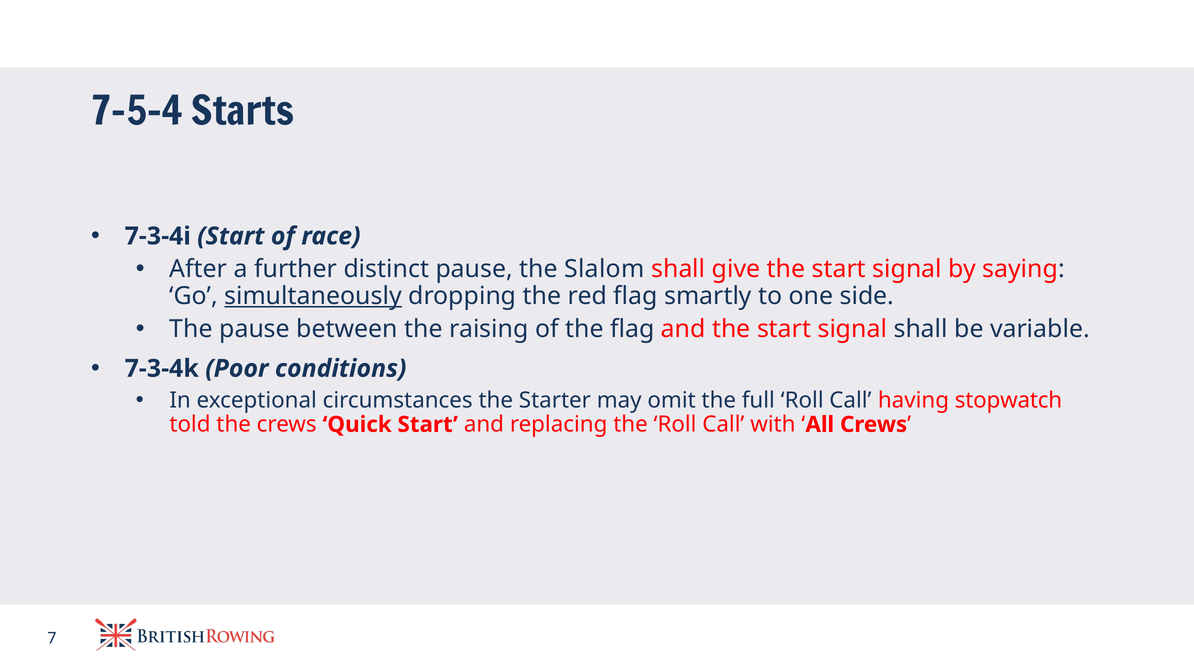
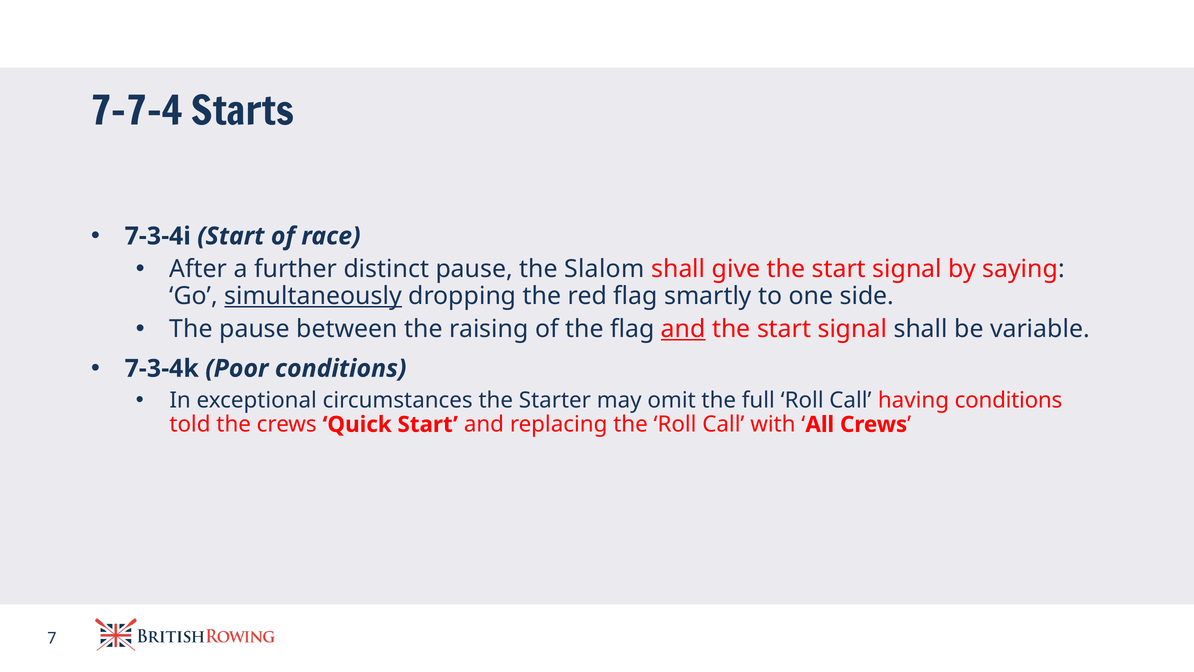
7-5-4: 7-5-4 -> 7-7-4
and at (683, 329) underline: none -> present
having stopwatch: stopwatch -> conditions
